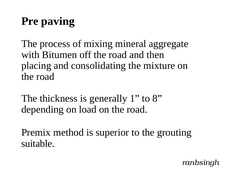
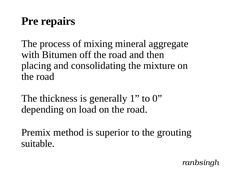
paving: paving -> repairs
8: 8 -> 0
